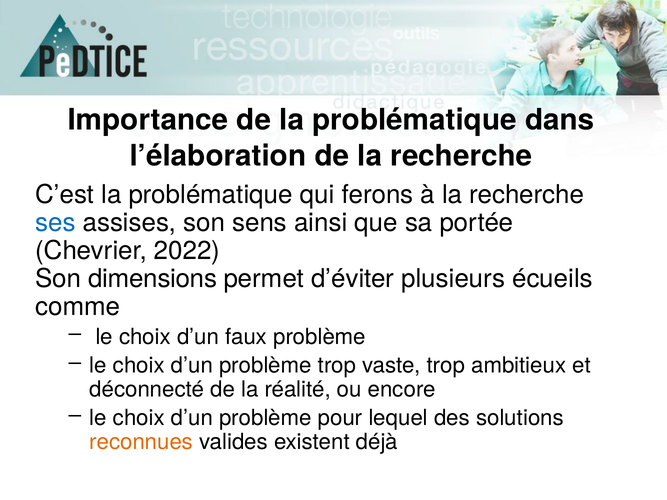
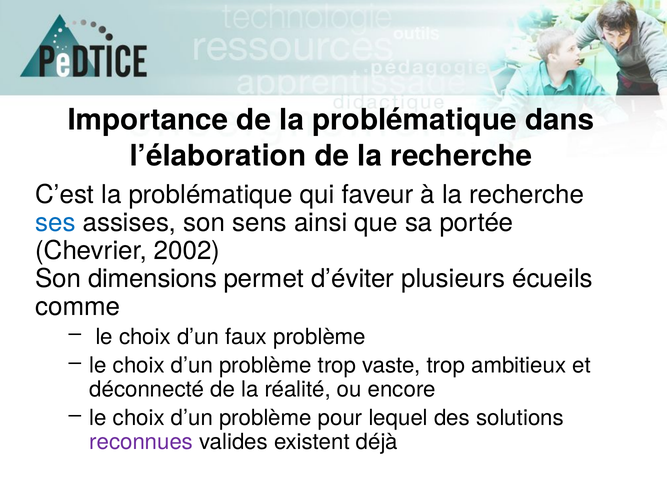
ferons: ferons -> faveur
2022: 2022 -> 2002
reconnues colour: orange -> purple
